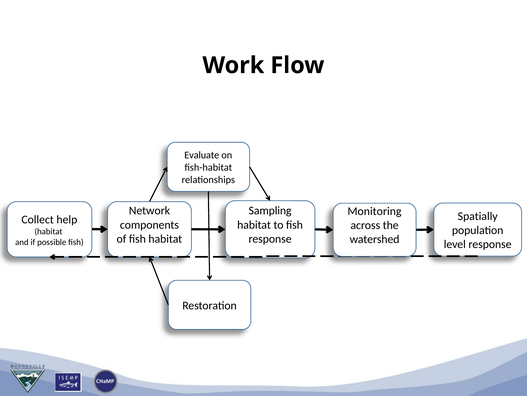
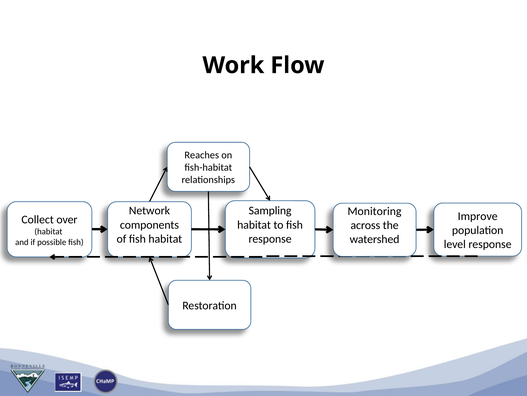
Evaluate: Evaluate -> Reaches
Spatially: Spatially -> Improve
help: help -> over
